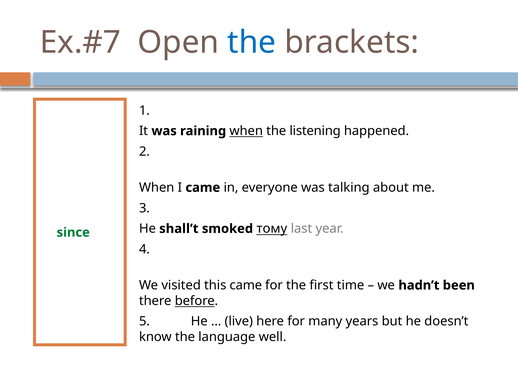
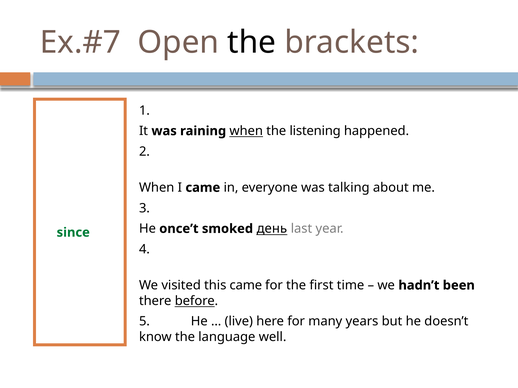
the at (252, 42) colour: blue -> black
shall’t: shall’t -> once’t
тому: тому -> день
